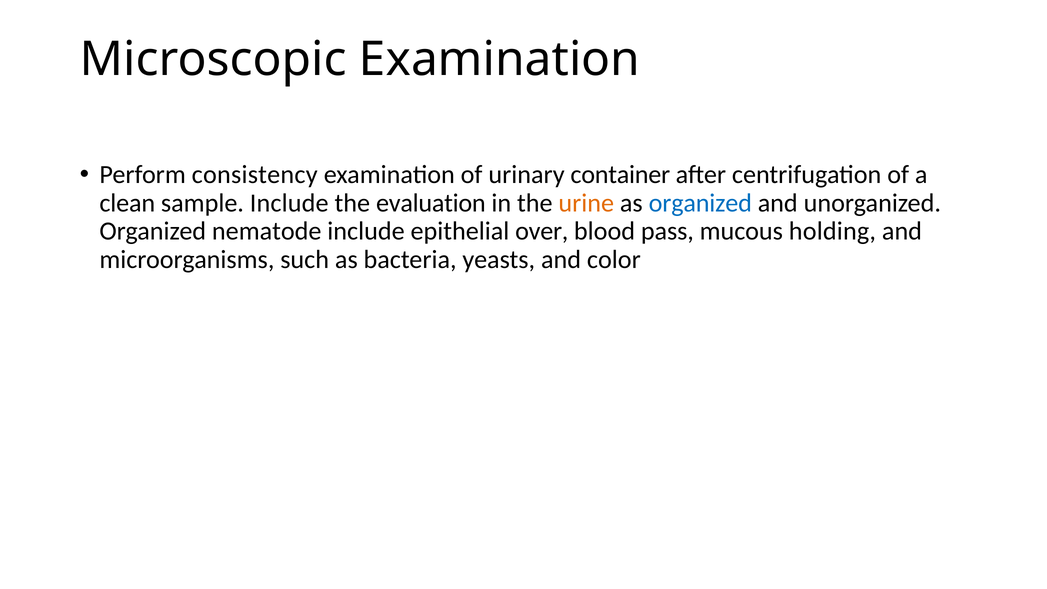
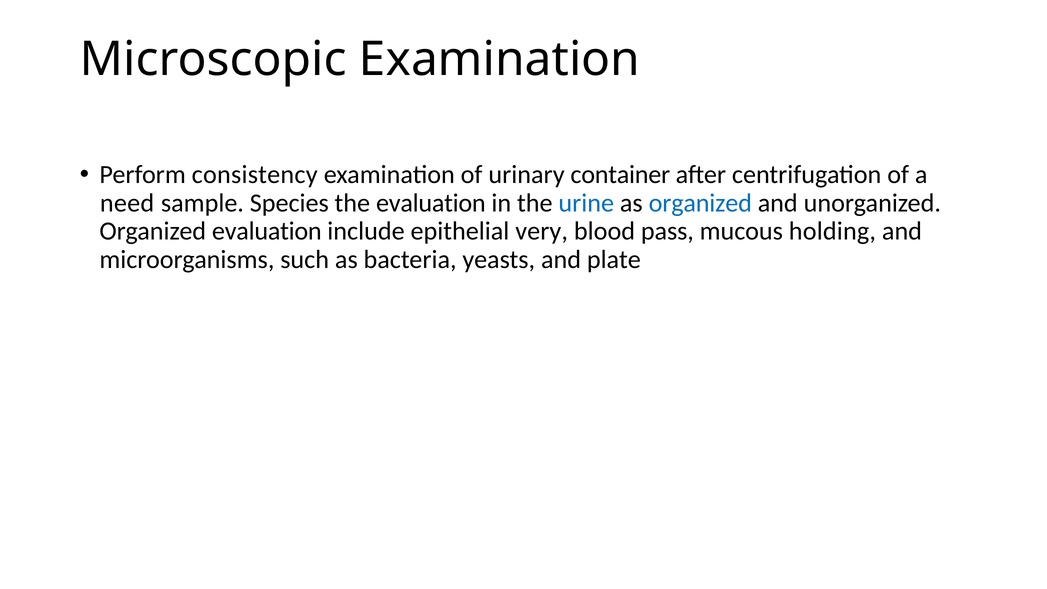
clean: clean -> need
sample Include: Include -> Species
urine colour: orange -> blue
Organized nematode: nematode -> evaluation
over: over -> very
color: color -> plate
